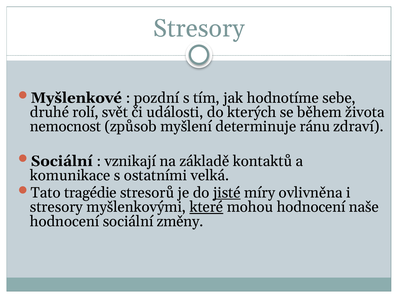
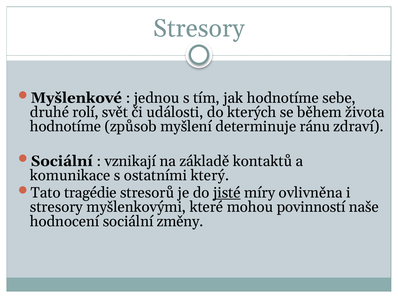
pozdní: pozdní -> jednou
nemocnost at (66, 127): nemocnost -> hodnotíme
velká: velká -> který
které underline: present -> none
mohou hodnocení: hodnocení -> povinností
